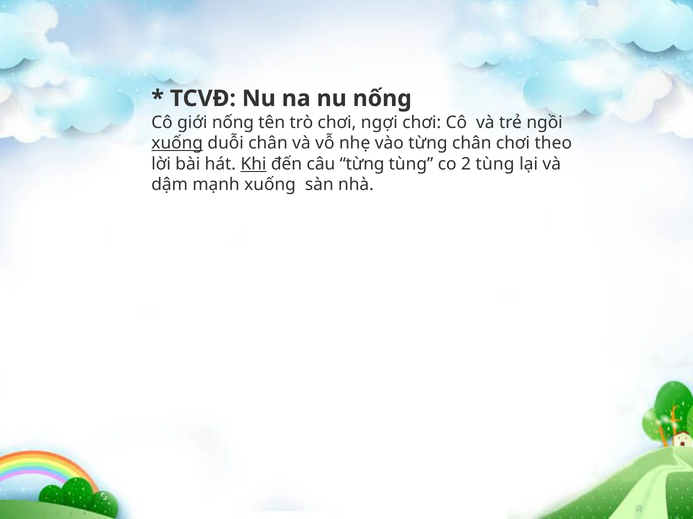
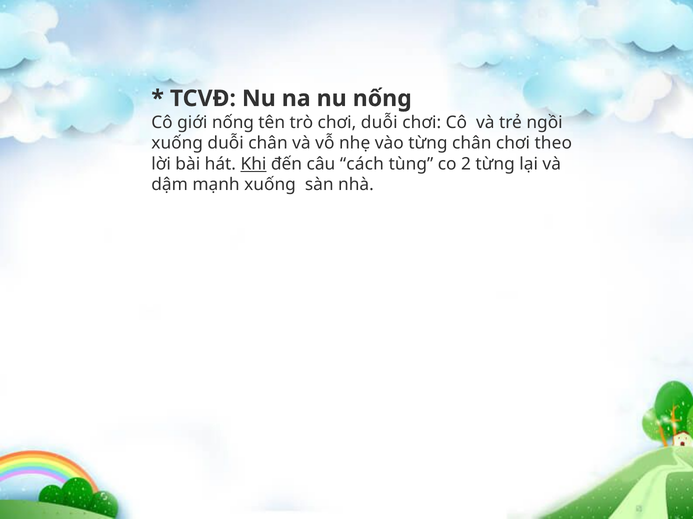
chơi ngợi: ngợi -> duỗi
xuống at (177, 143) underline: present -> none
câu từng: từng -> cách
2 tùng: tùng -> từng
